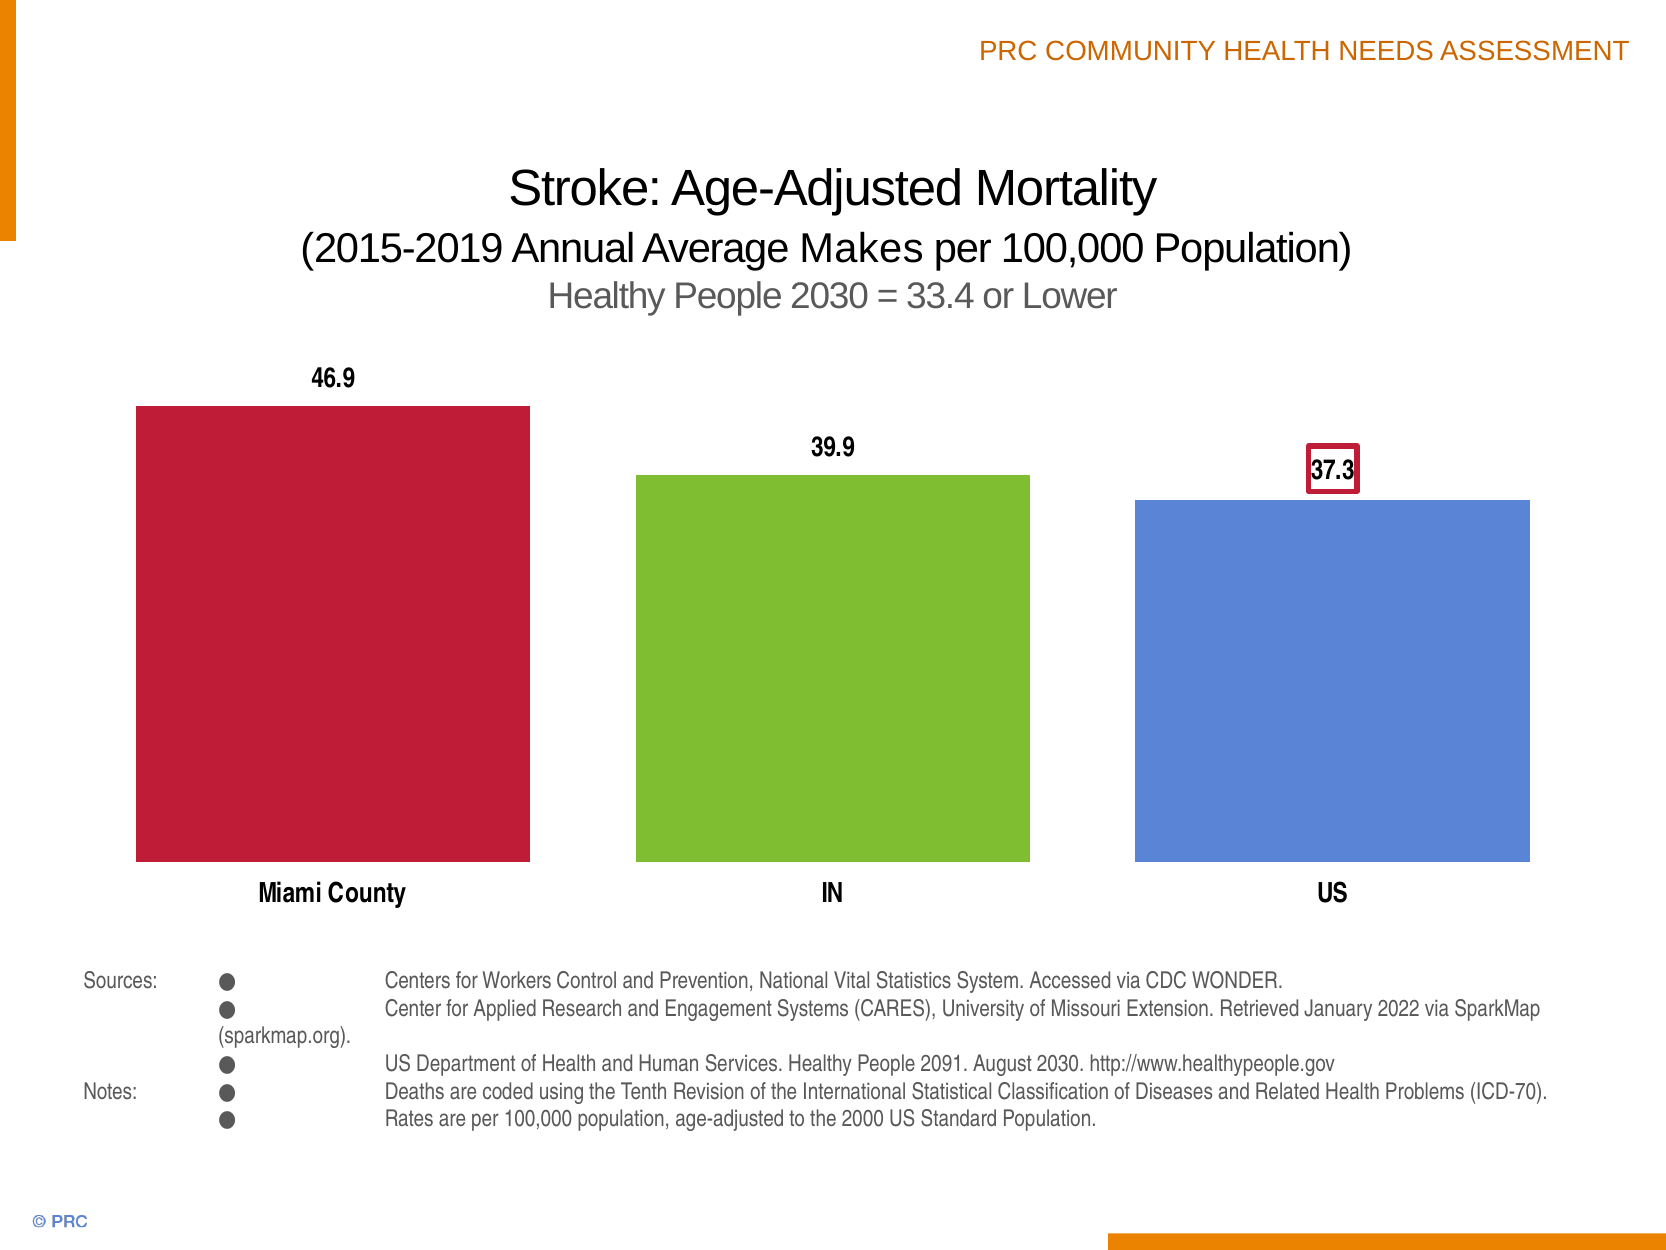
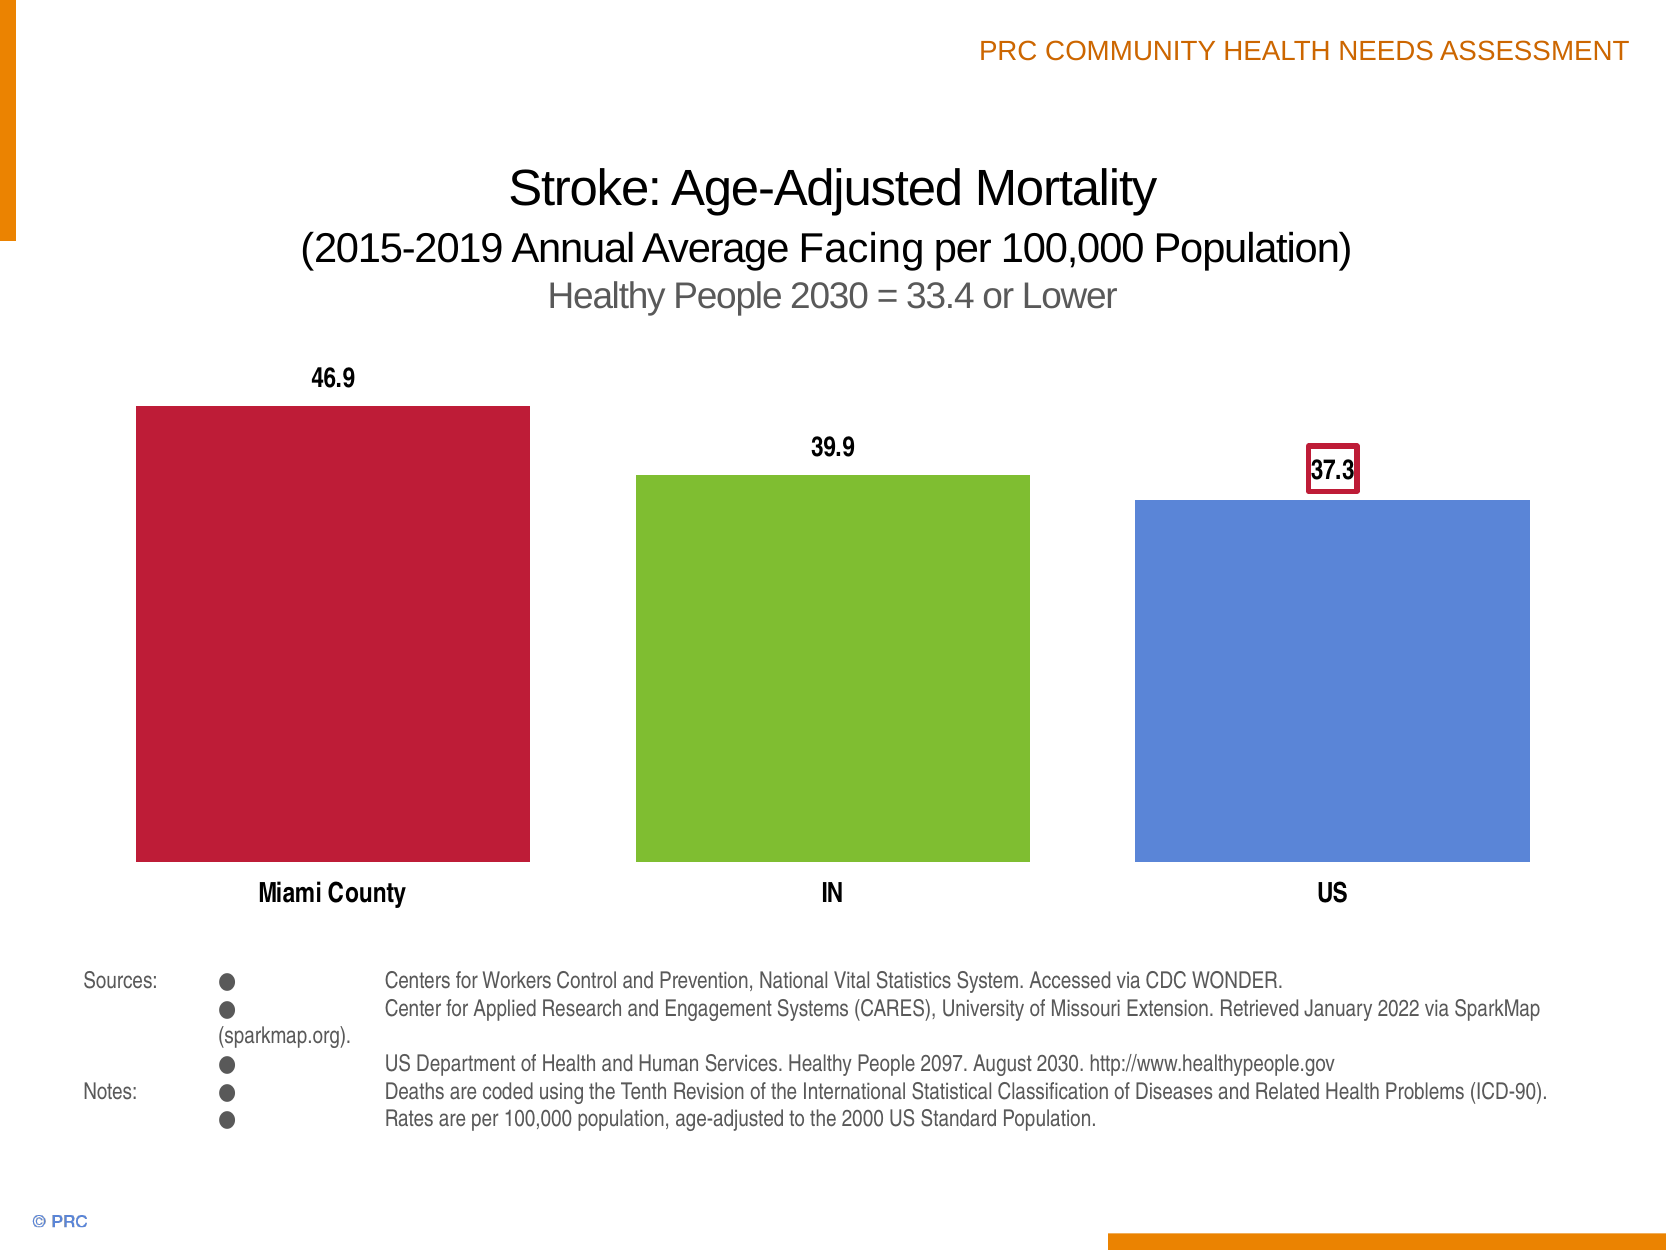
Makes: Makes -> Facing
2091: 2091 -> 2097
ICD-70: ICD-70 -> ICD-90
